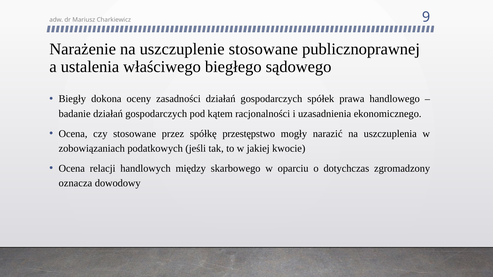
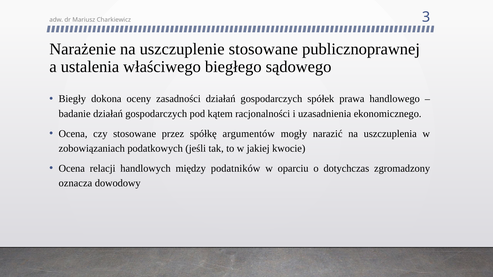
9: 9 -> 3
przestępstwo: przestępstwo -> argumentów
skarbowego: skarbowego -> podatników
